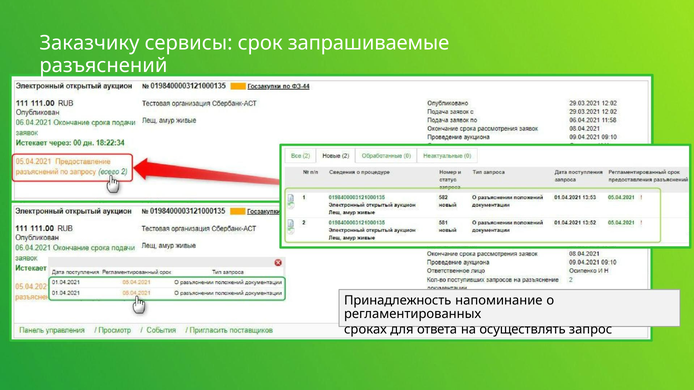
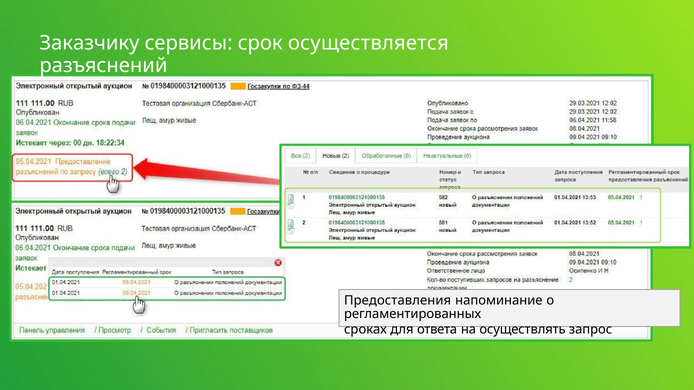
запрашиваемые: запрашиваемые -> осуществляется
Принадлежность: Принадлежность -> Предоставления
